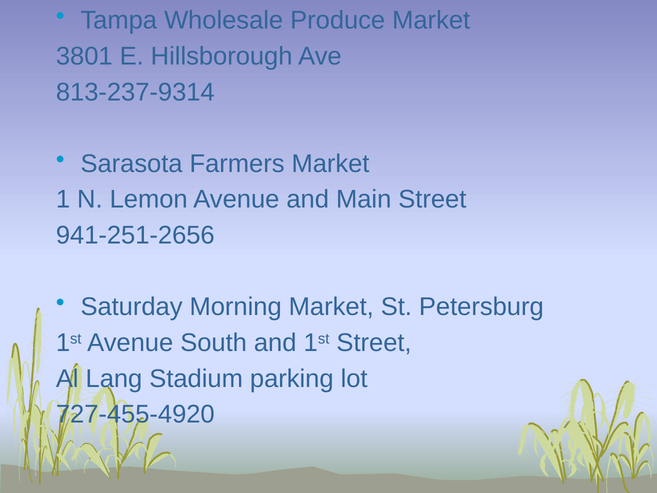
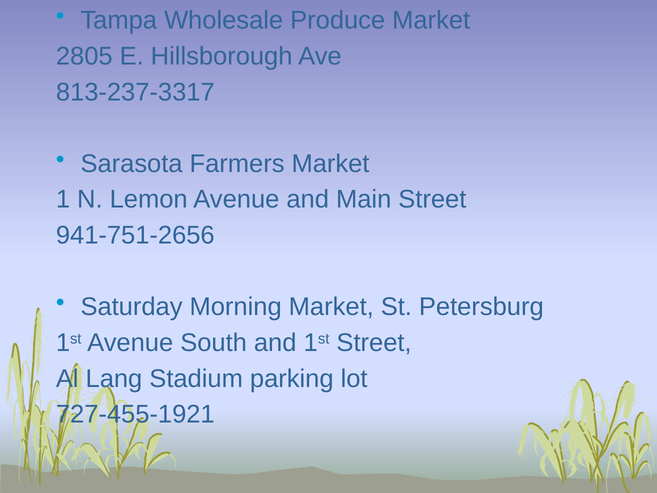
3801: 3801 -> 2805
813-237-9314: 813-237-9314 -> 813-237-3317
941-251-2656: 941-251-2656 -> 941-751-2656
727-455-4920: 727-455-4920 -> 727-455-1921
